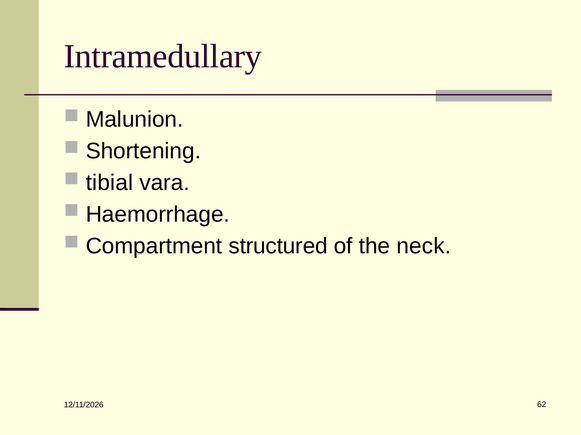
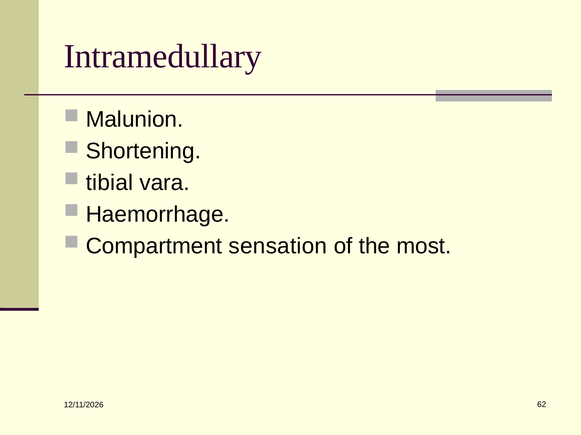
structured: structured -> sensation
neck: neck -> most
